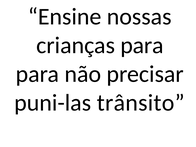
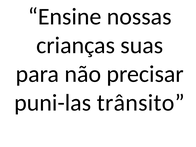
crianças para: para -> suas
